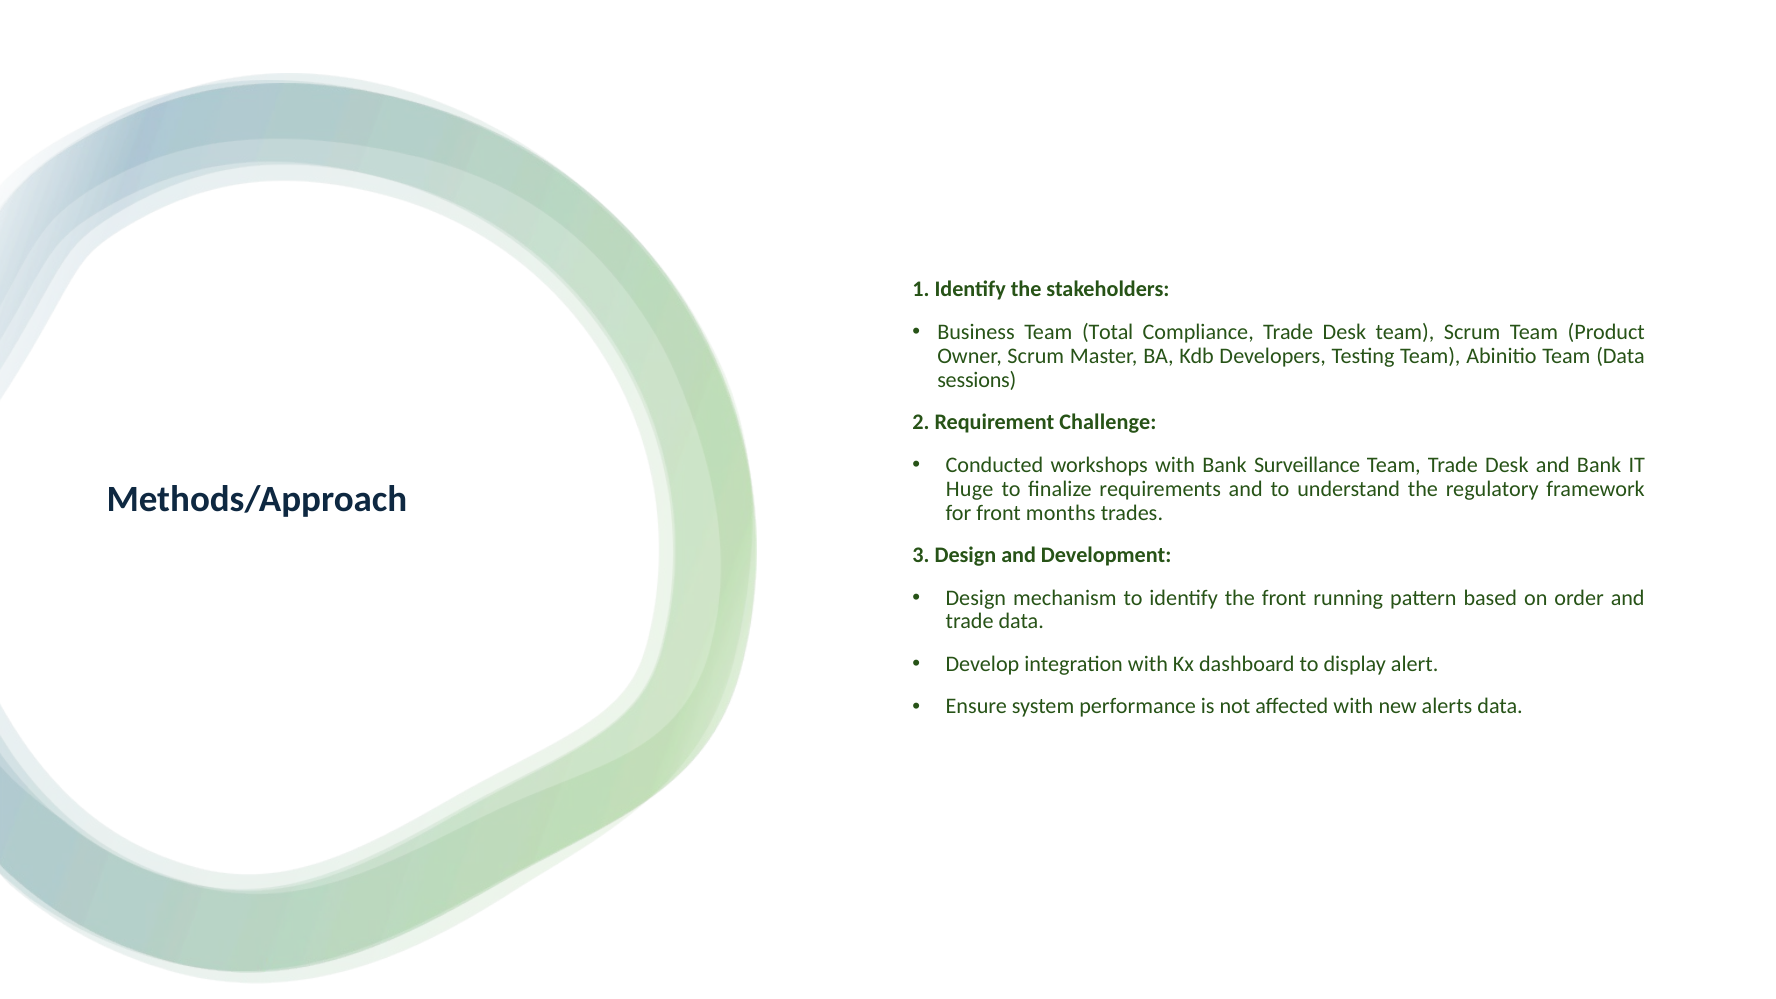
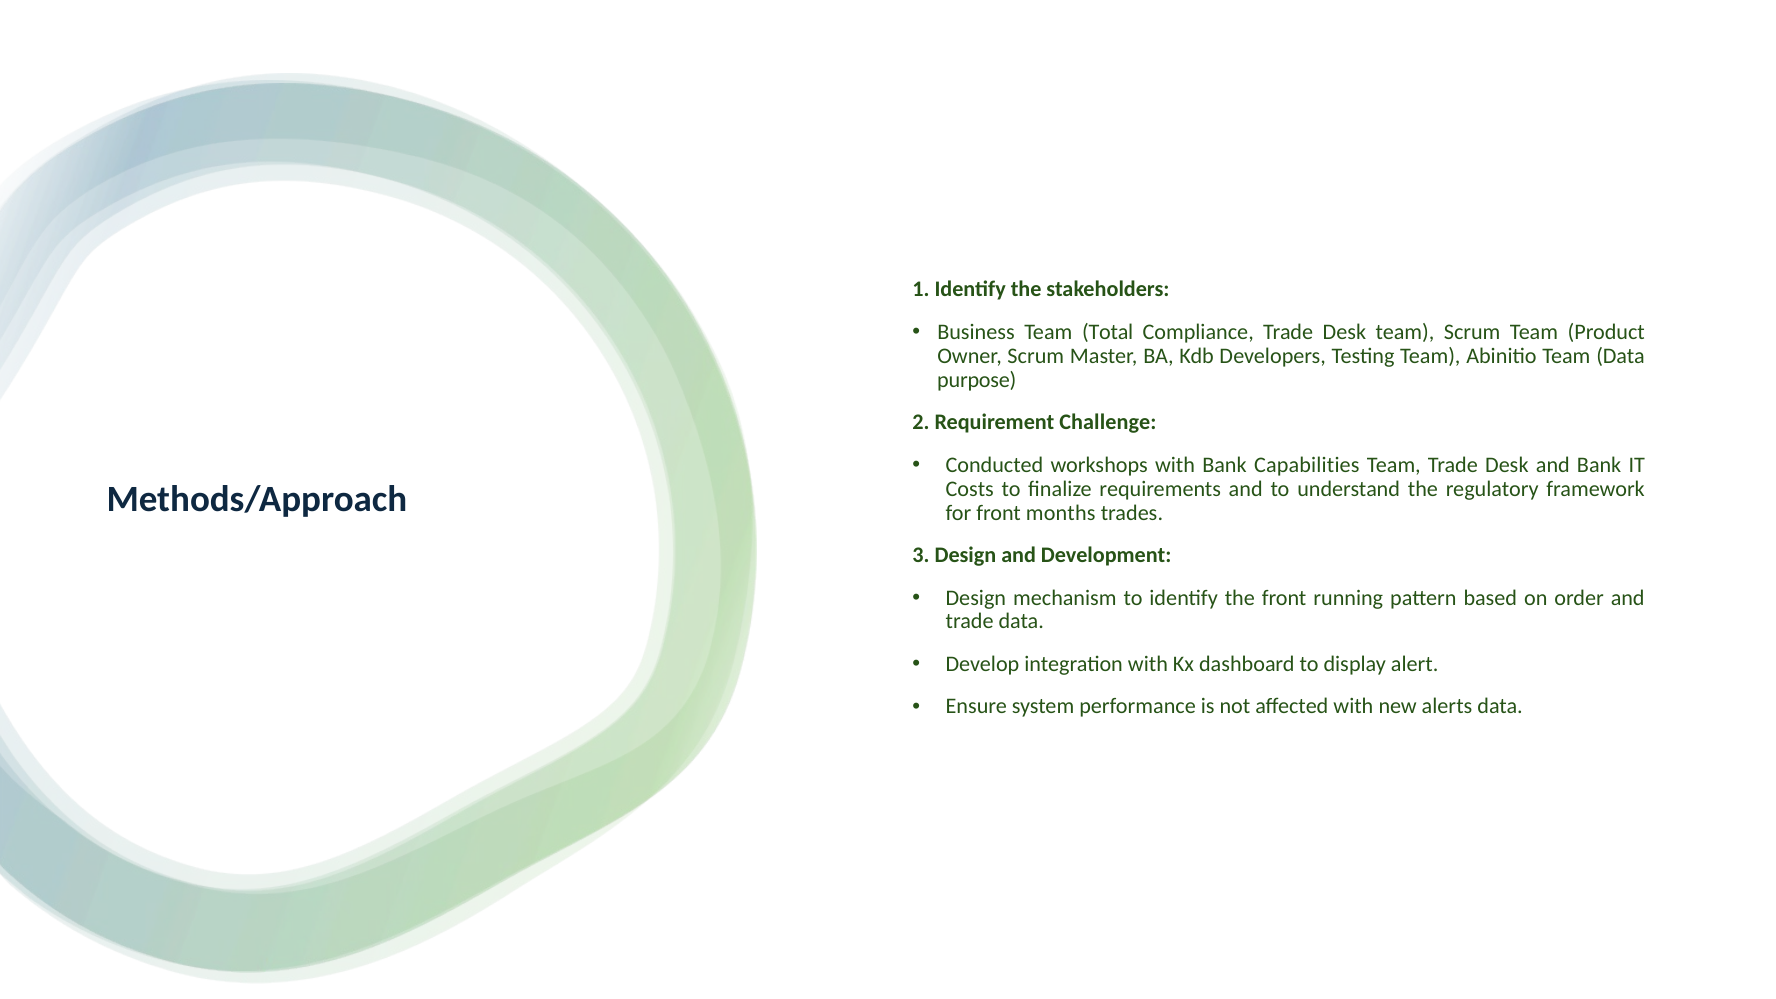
sessions: sessions -> purpose
Surveillance: Surveillance -> Capabilities
Huge: Huge -> Costs
